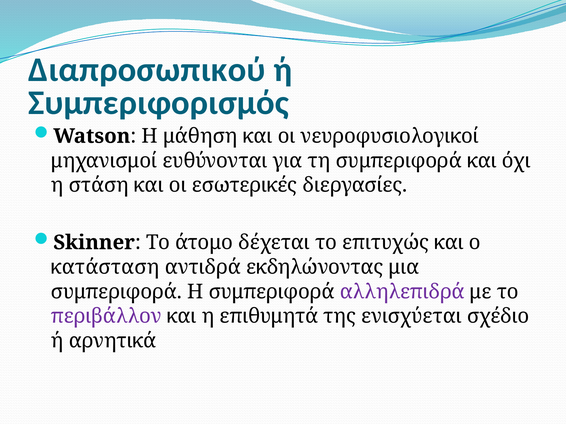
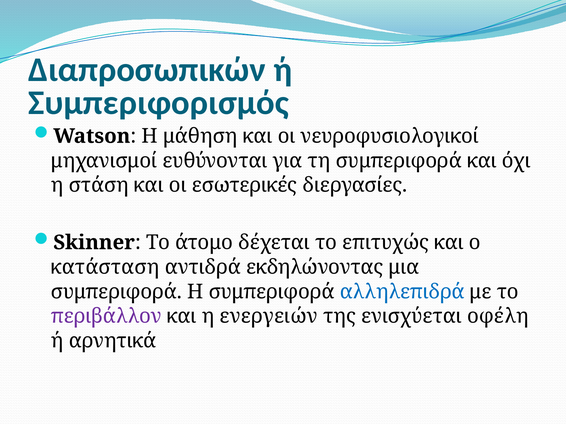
Διαπροσωπικού: Διαπροσωπικού -> Διαπροσωπικών
αλληλεπιδρά colour: purple -> blue
επιθυμητά: επιθυμητά -> ενεργειών
σχέδιο: σχέδιο -> οφέλη
